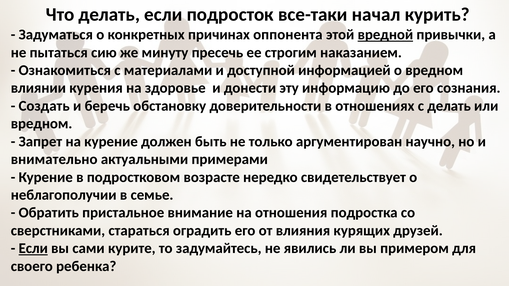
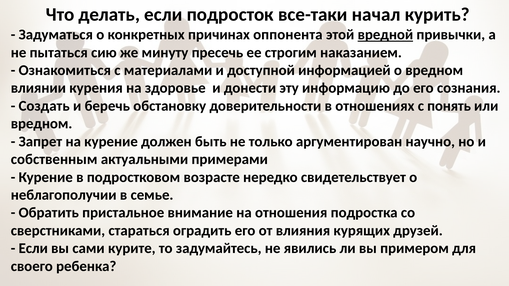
с делать: делать -> понять
внимательно: внимательно -> собственным
Если at (33, 249) underline: present -> none
